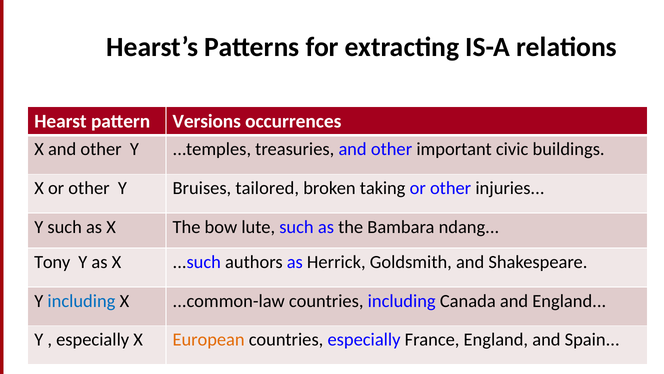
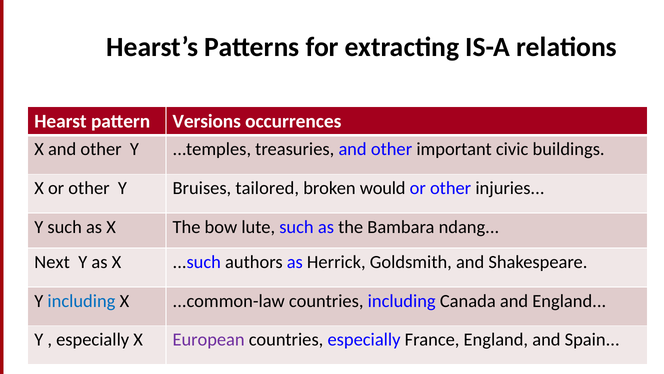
taking: taking -> would
Tony: Tony -> Next
European colour: orange -> purple
